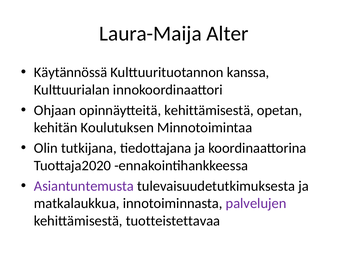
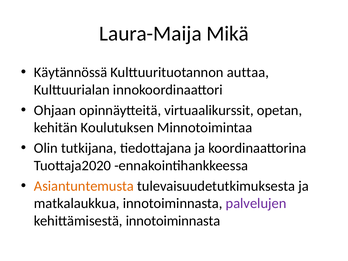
Alter: Alter -> Mikä
kanssa: kanssa -> auttaa
opinnäytteitä kehittämisestä: kehittämisestä -> virtuaalikurssit
Asiantuntemusta colour: purple -> orange
kehittämisestä tuotteistettavaa: tuotteistettavaa -> innotoiminnasta
